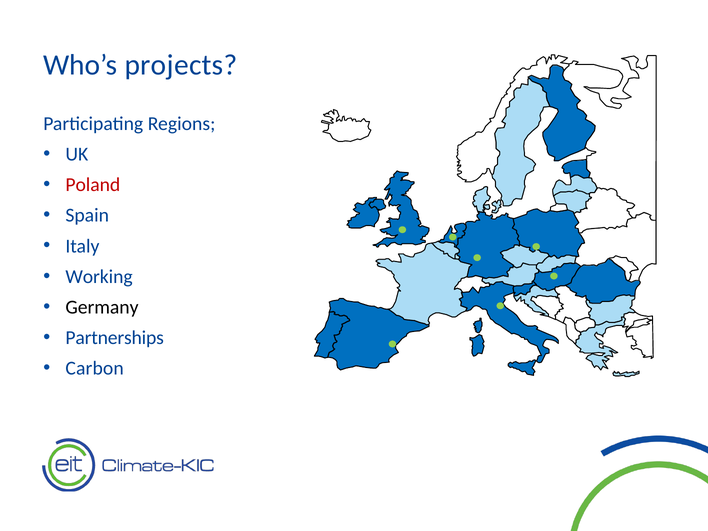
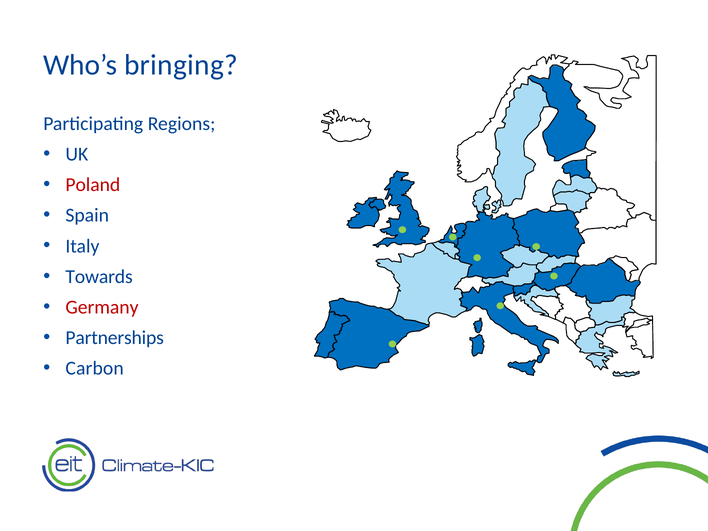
projects: projects -> bringing
Working: Working -> Towards
Germany colour: black -> red
